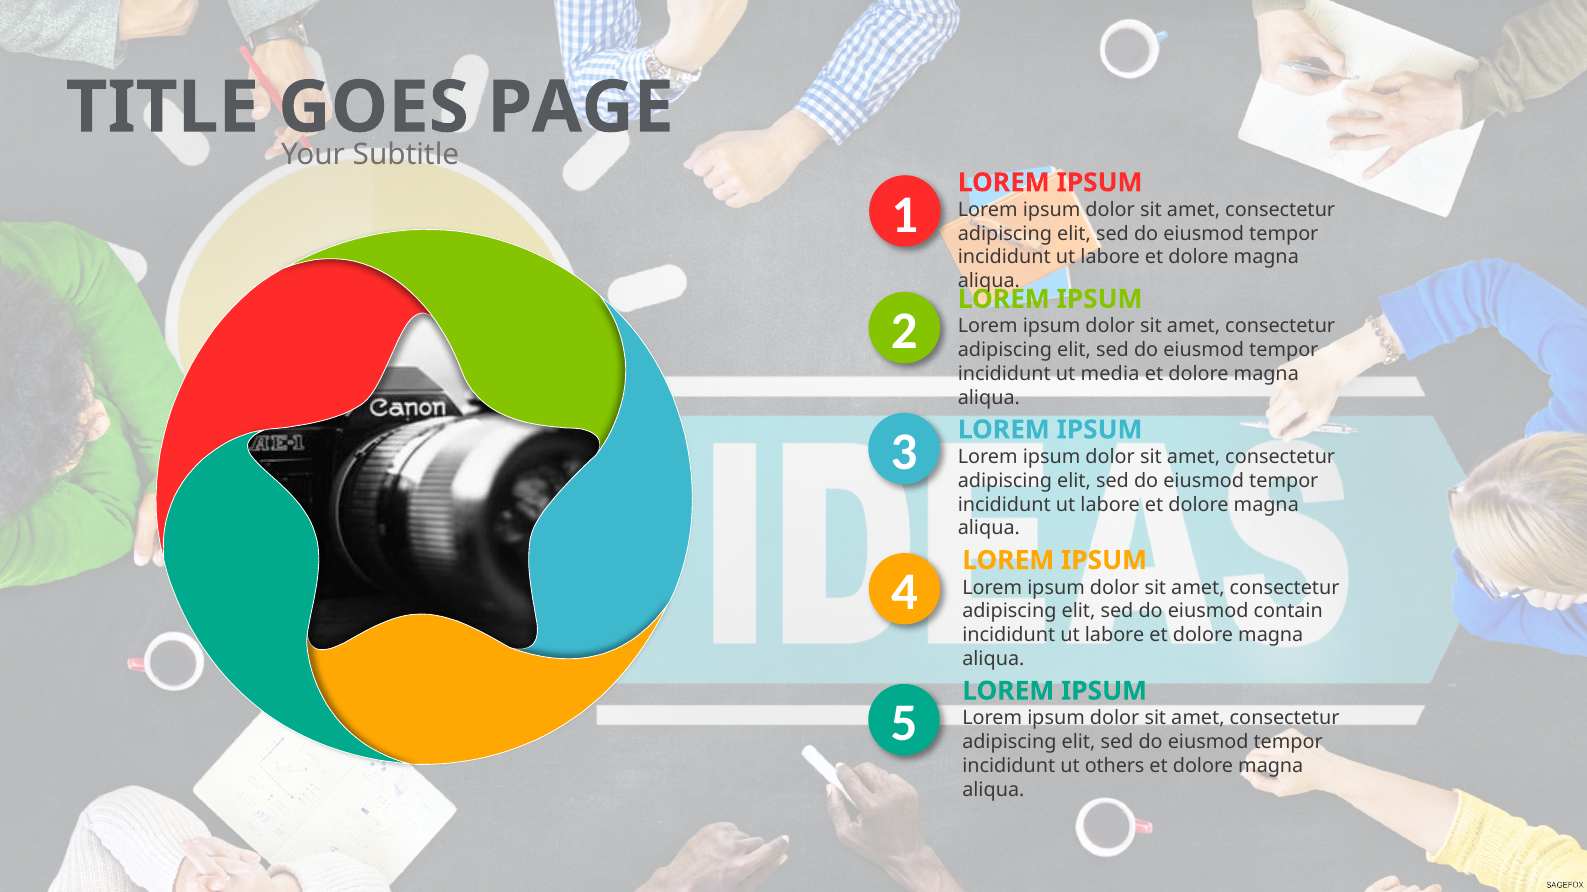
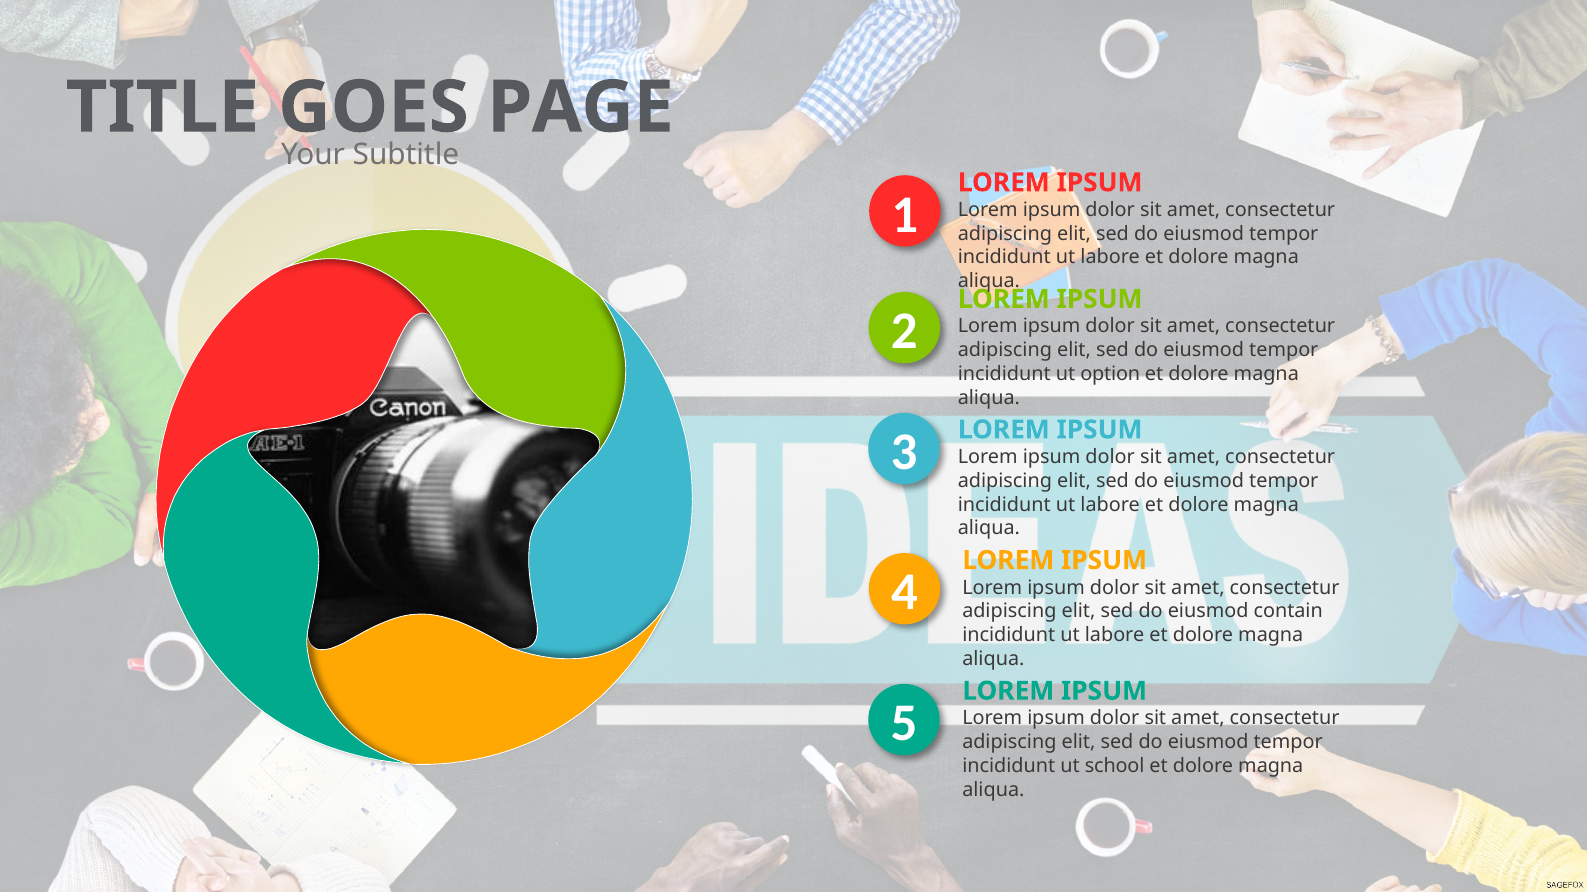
media: media -> option
others: others -> school
